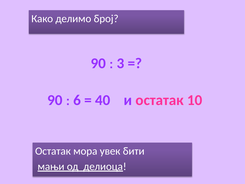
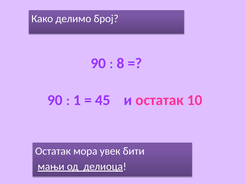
3: 3 -> 8
6: 6 -> 1
40: 40 -> 45
